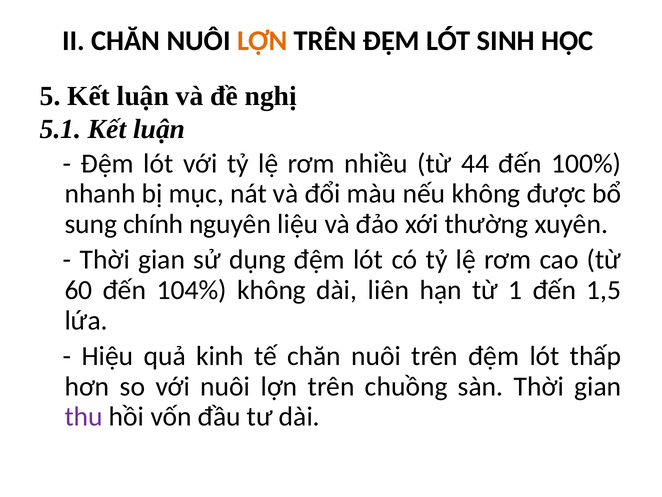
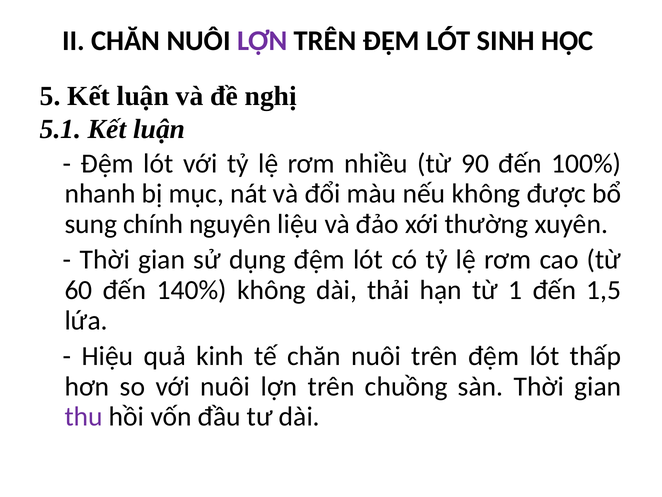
LỢN at (262, 41) colour: orange -> purple
44: 44 -> 90
104%: 104% -> 140%
liên: liên -> thải
